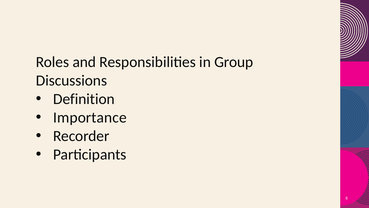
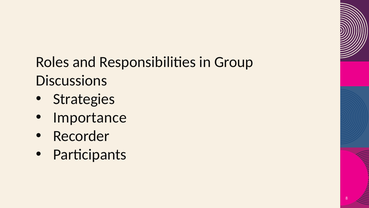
Definition: Definition -> Strategies
